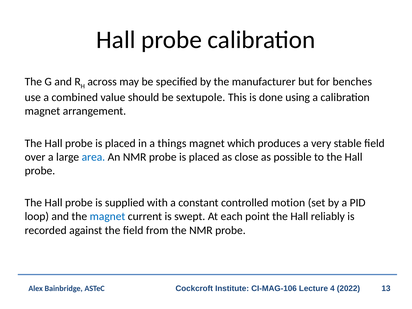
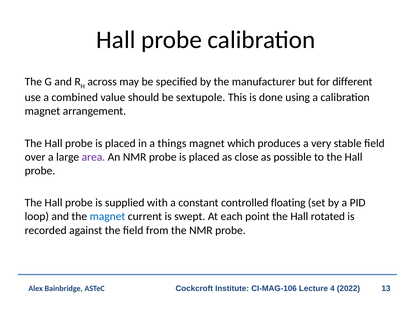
benches: benches -> different
area colour: blue -> purple
motion: motion -> floating
reliably: reliably -> rotated
